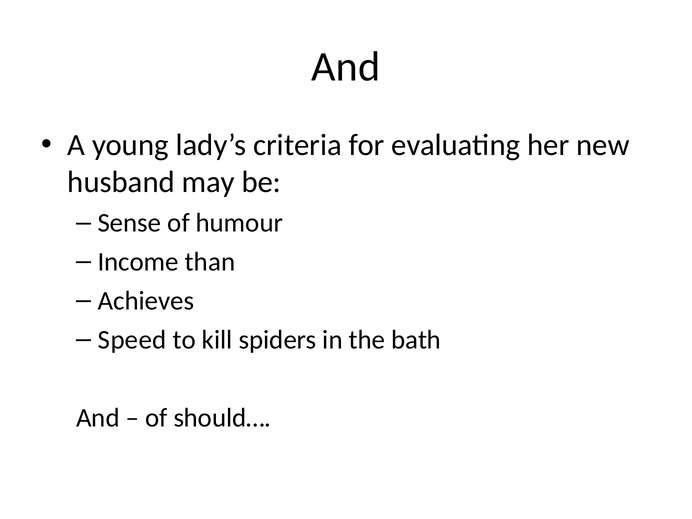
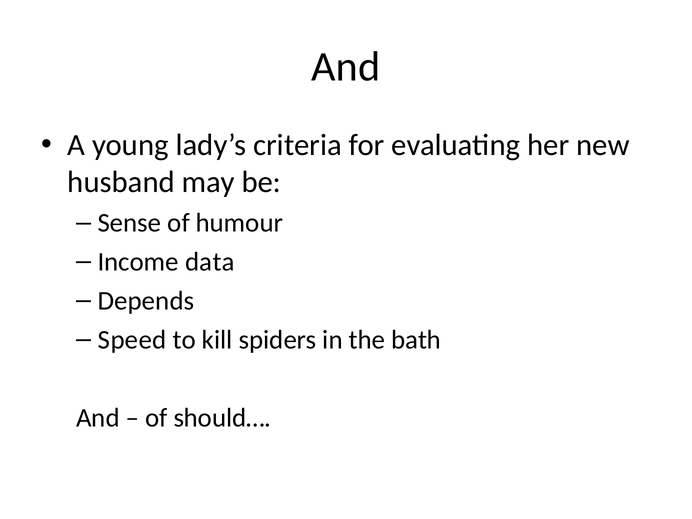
than: than -> data
Achieves: Achieves -> Depends
